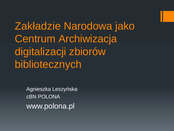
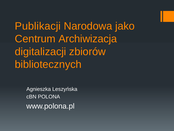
Zakładzie: Zakładzie -> Publikacji
